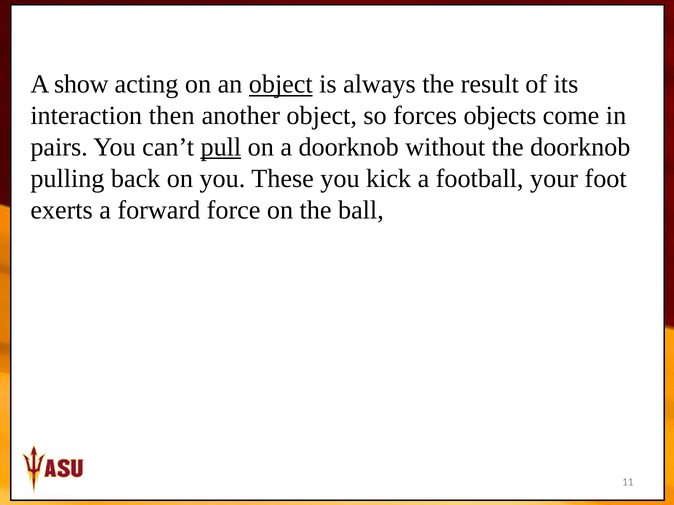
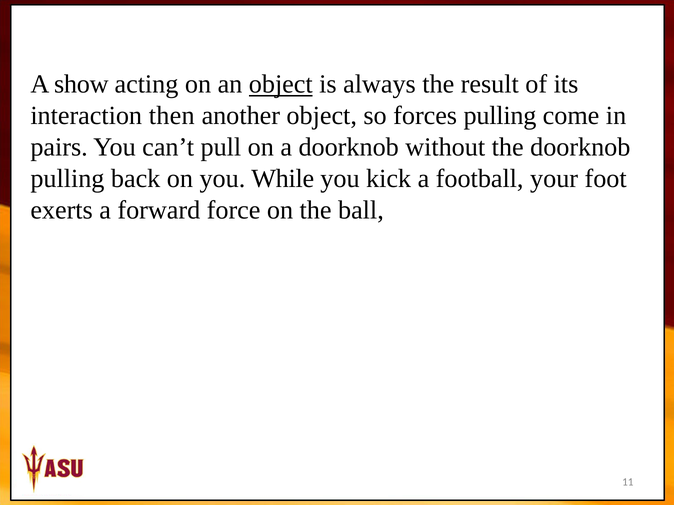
forces objects: objects -> pulling
pull underline: present -> none
These: These -> While
